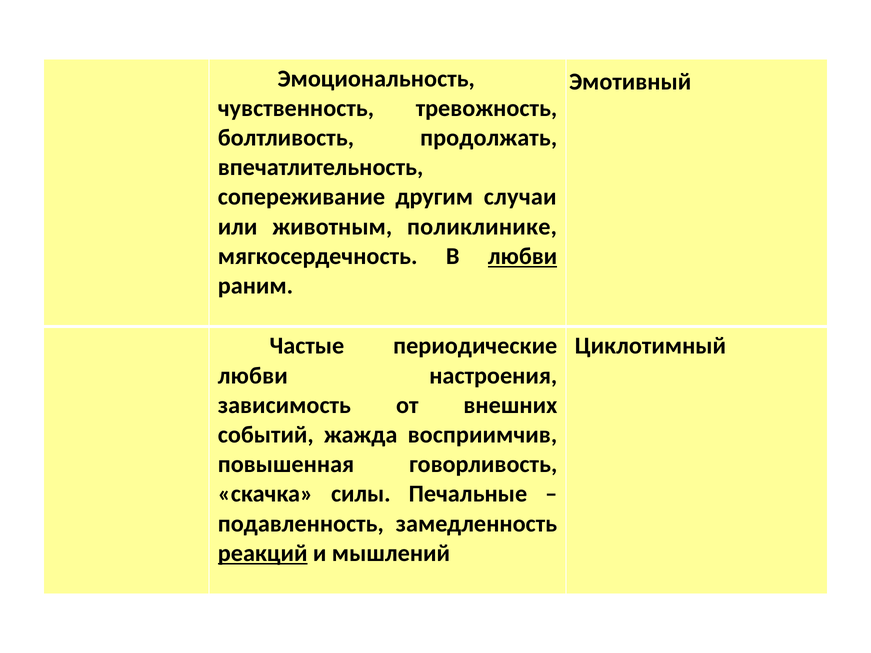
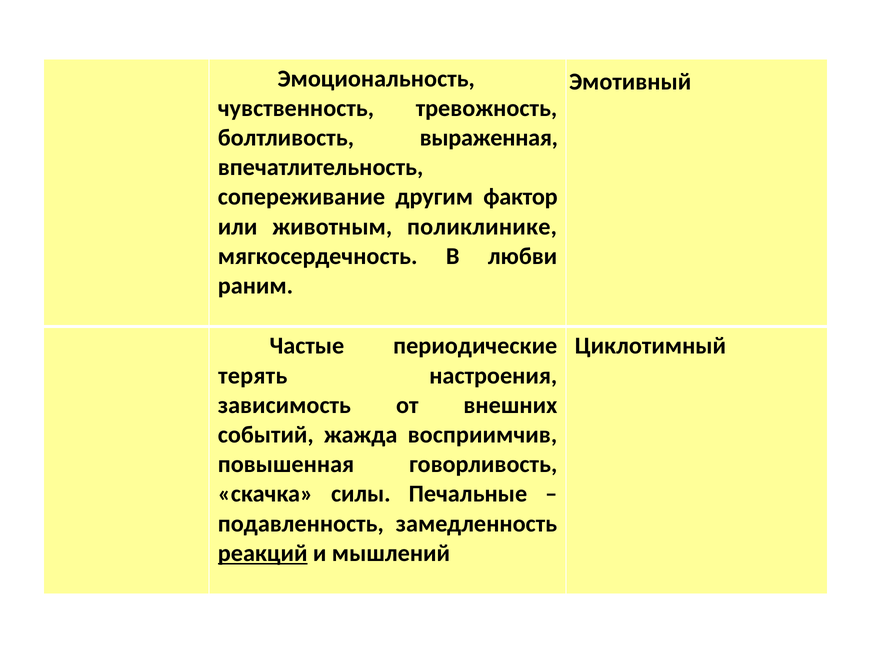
продолжать: продолжать -> выраженная
случаи: случаи -> фактор
любви at (523, 256) underline: present -> none
любви at (253, 376): любви -> терять
